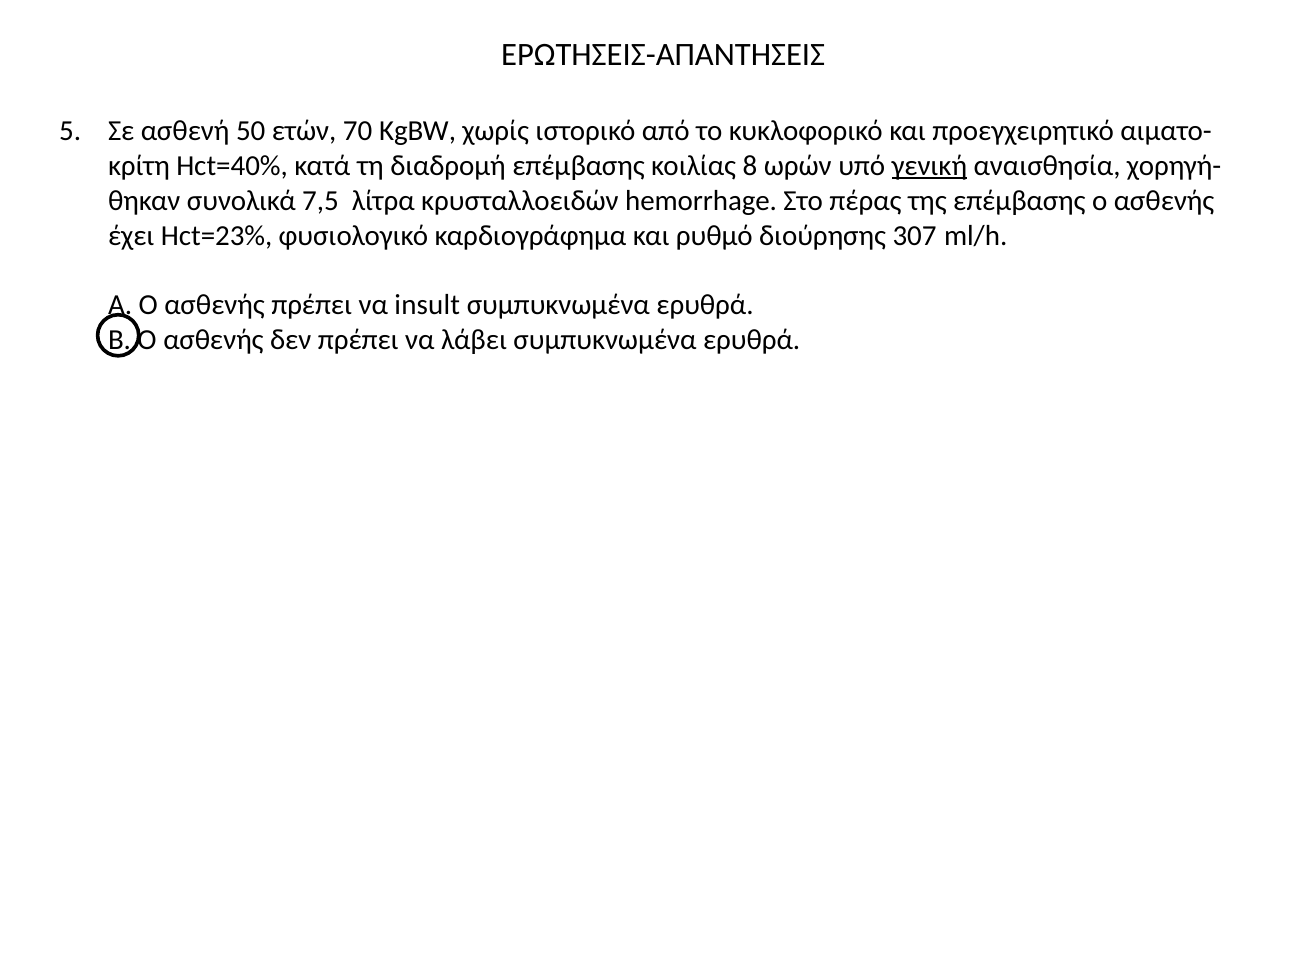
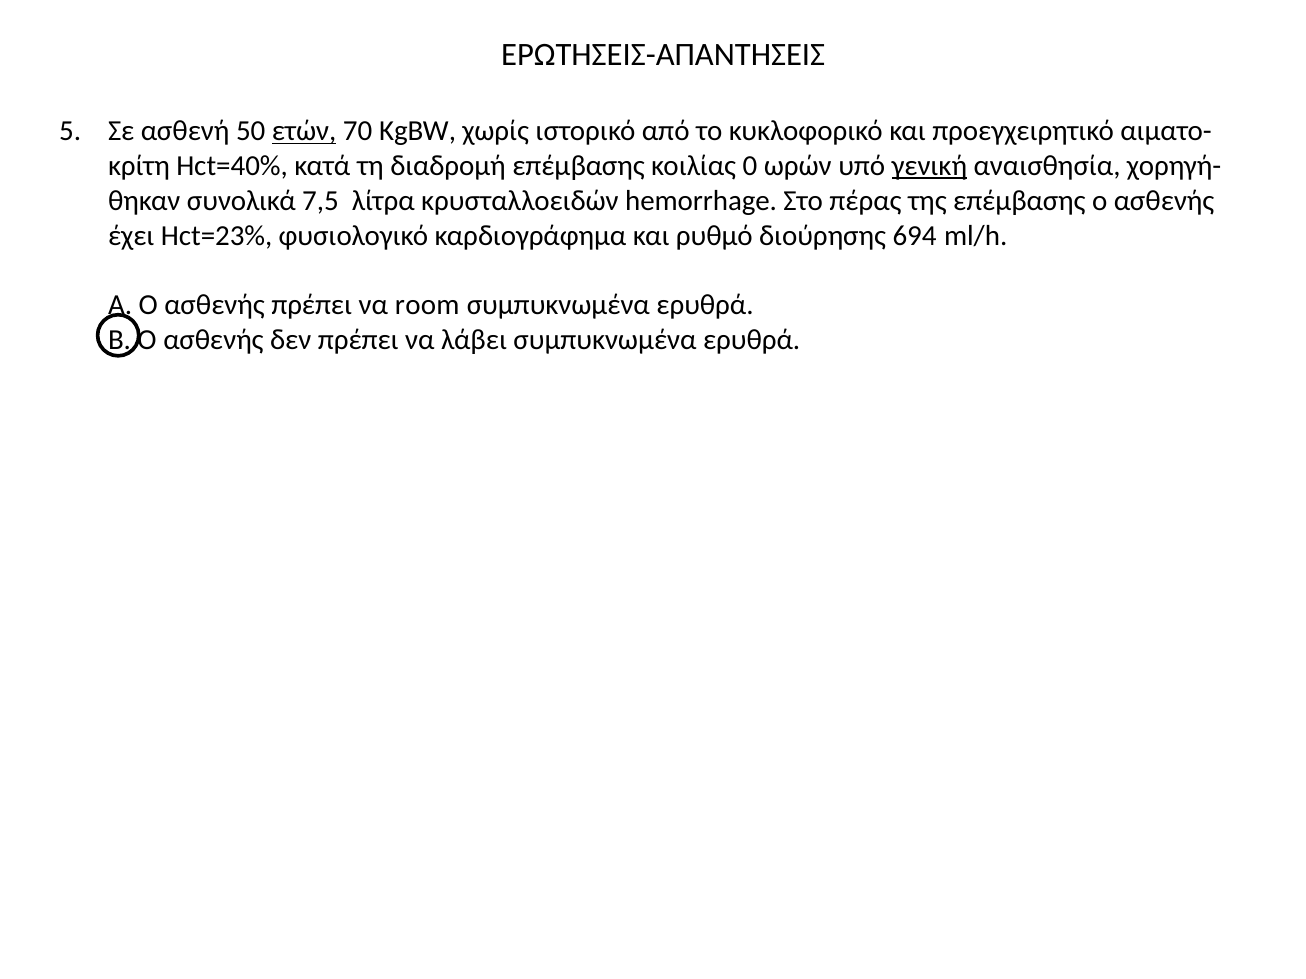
ετών underline: none -> present
8: 8 -> 0
307: 307 -> 694
insult: insult -> room
